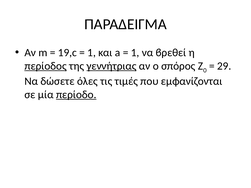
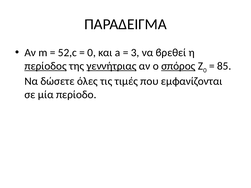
19,c: 19,c -> 52,c
1 at (92, 53): 1 -> 0
1 at (135, 53): 1 -> 3
σπόρος underline: none -> present
29: 29 -> 85
περίοδο underline: present -> none
